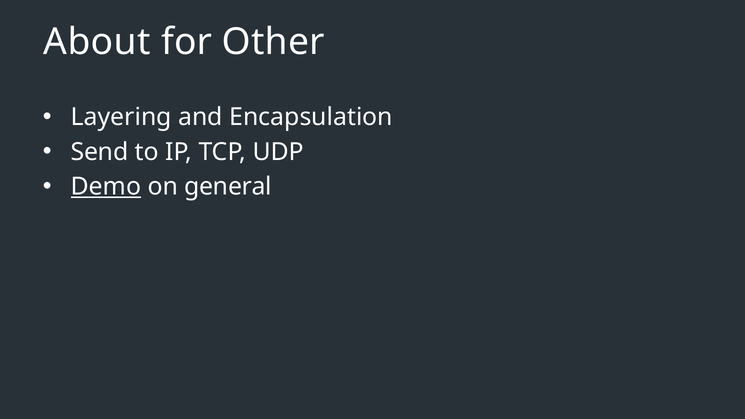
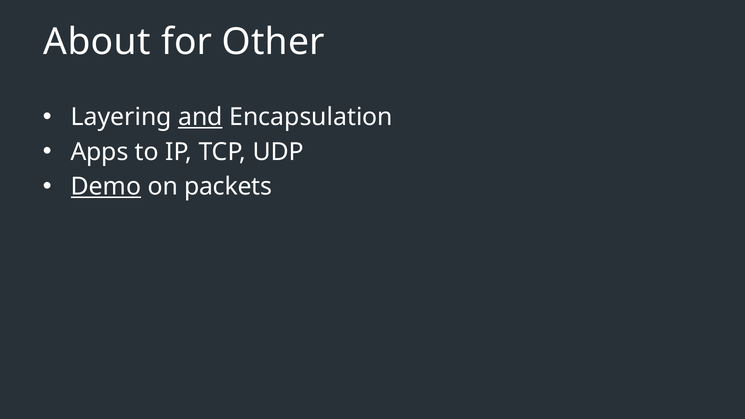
and underline: none -> present
Send: Send -> Apps
general: general -> packets
